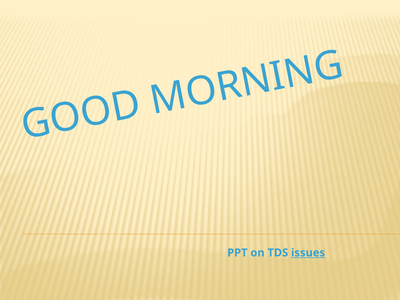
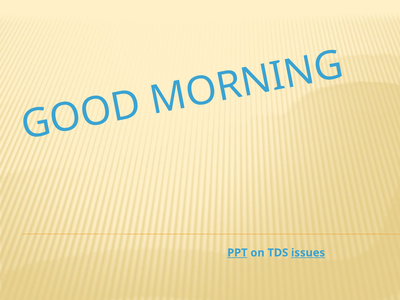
PPT underline: none -> present
